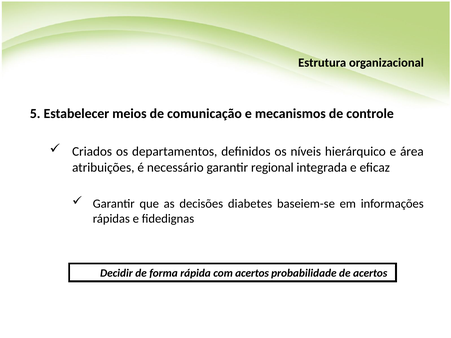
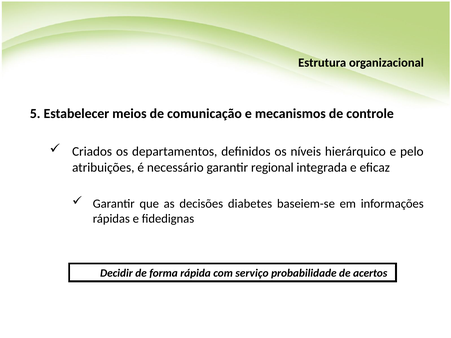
área: área -> pelo
com acertos: acertos -> serviço
